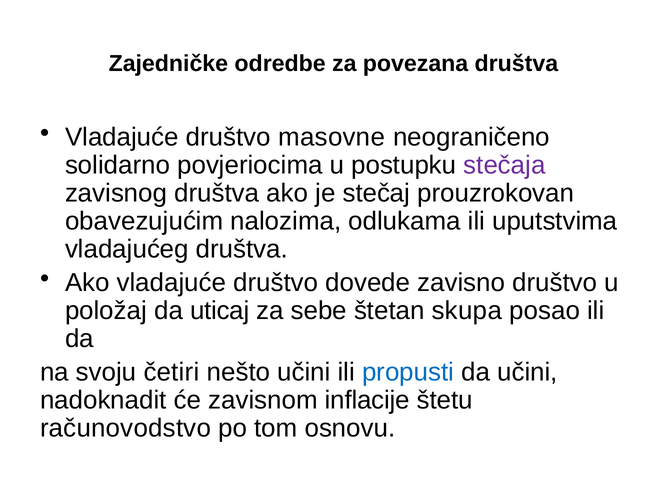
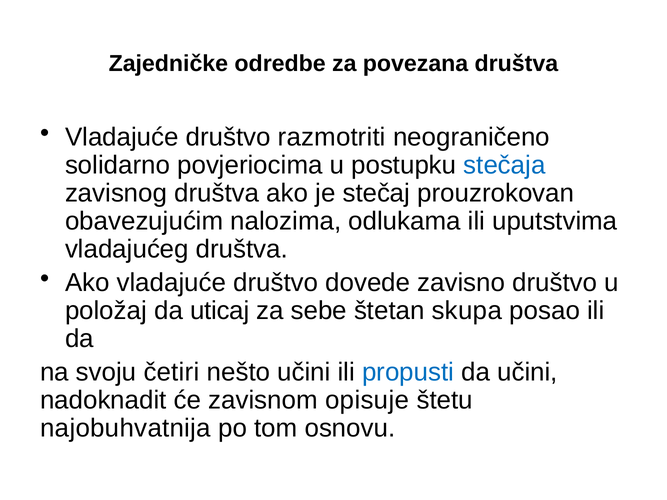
masovne: masovne -> razmotriti
stečaja colour: purple -> blue
inflacije: inflacije -> opisuje
računovodstvo: računovodstvo -> najobuhvatnija
